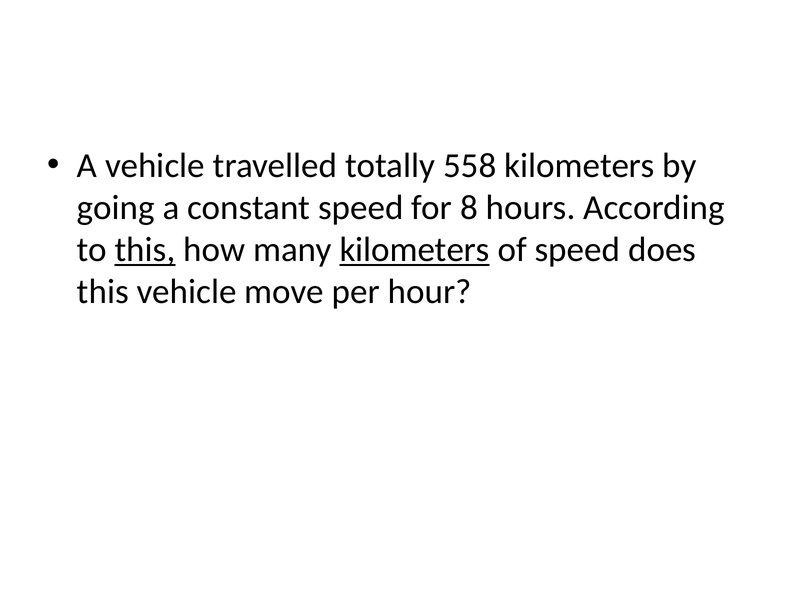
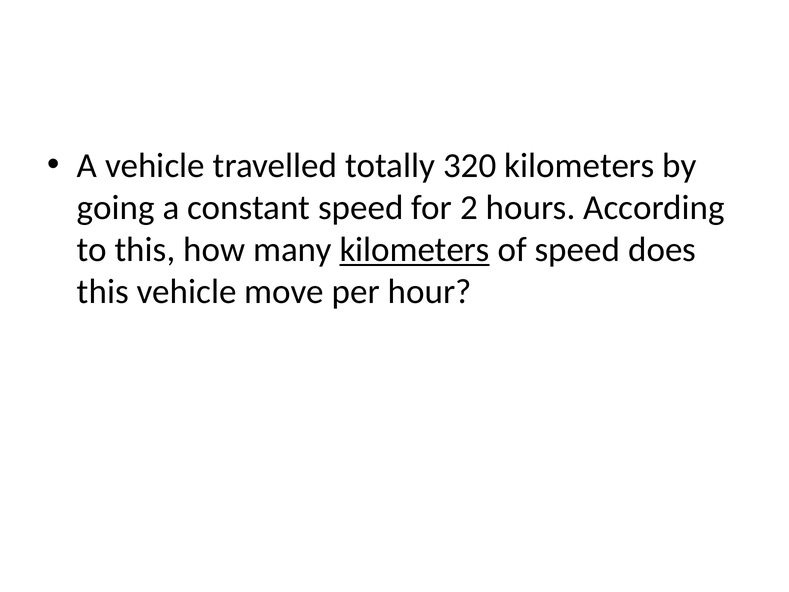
558: 558 -> 320
8: 8 -> 2
this at (145, 250) underline: present -> none
